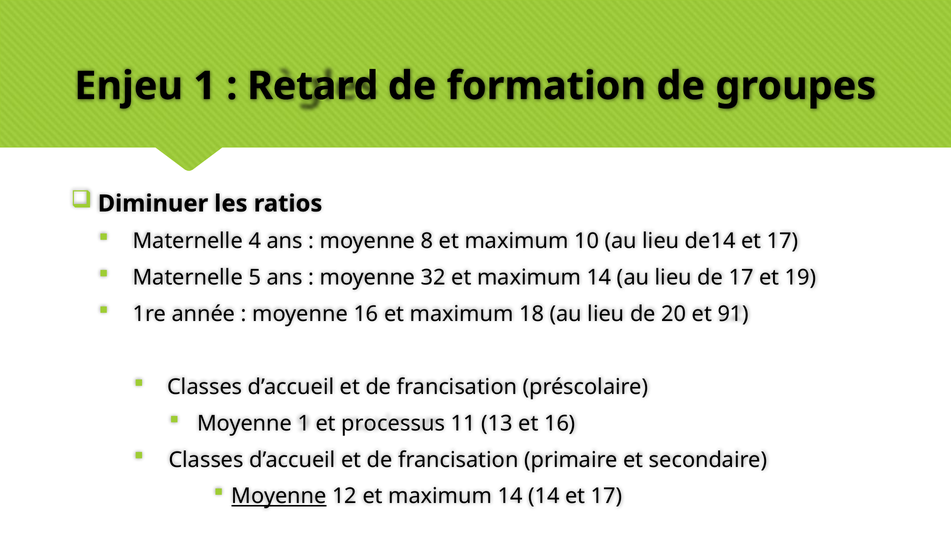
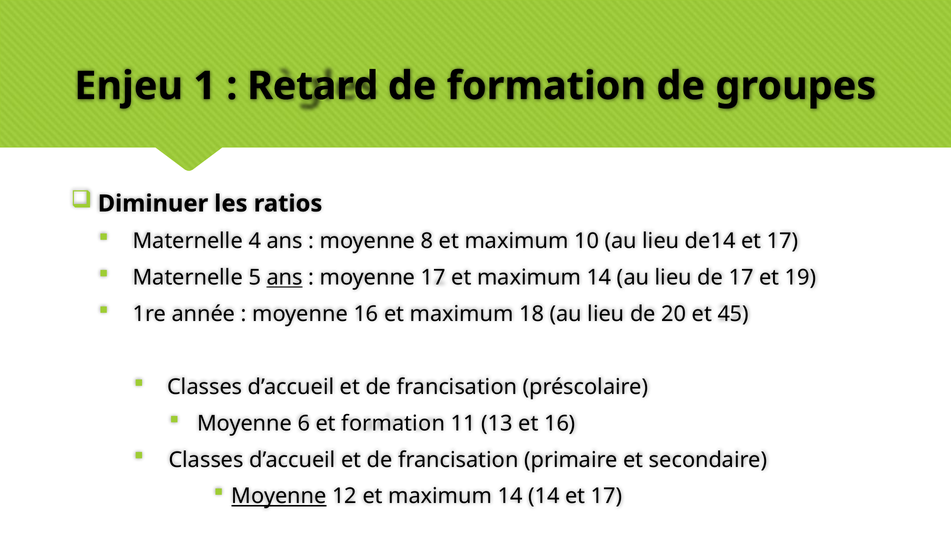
ans at (285, 278) underline: none -> present
moyenne 32: 32 -> 17
91: 91 -> 45
Moyenne 1: 1 -> 6
et processus: processus -> formation
